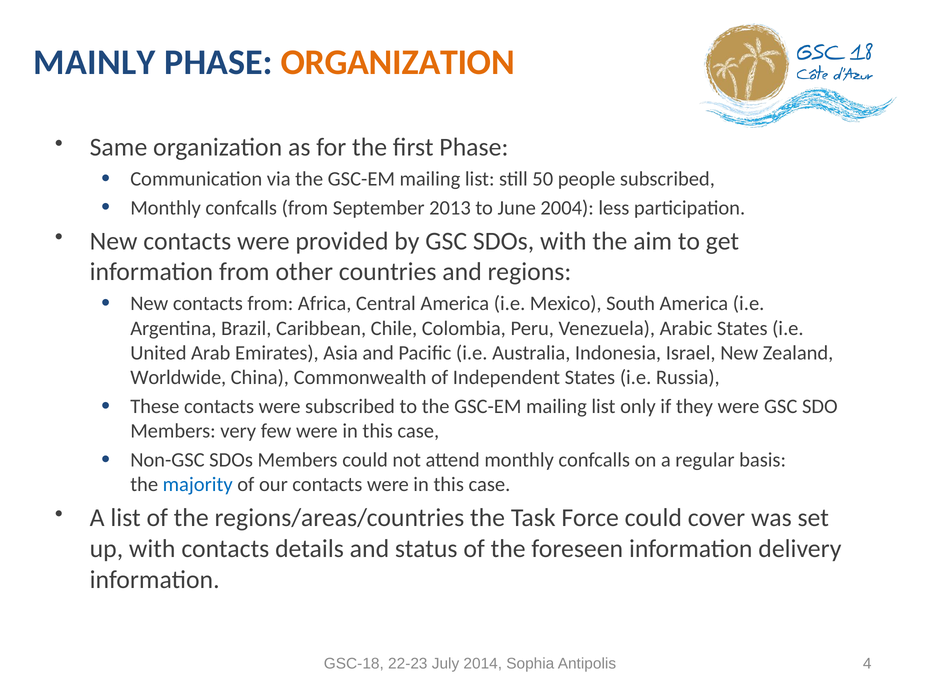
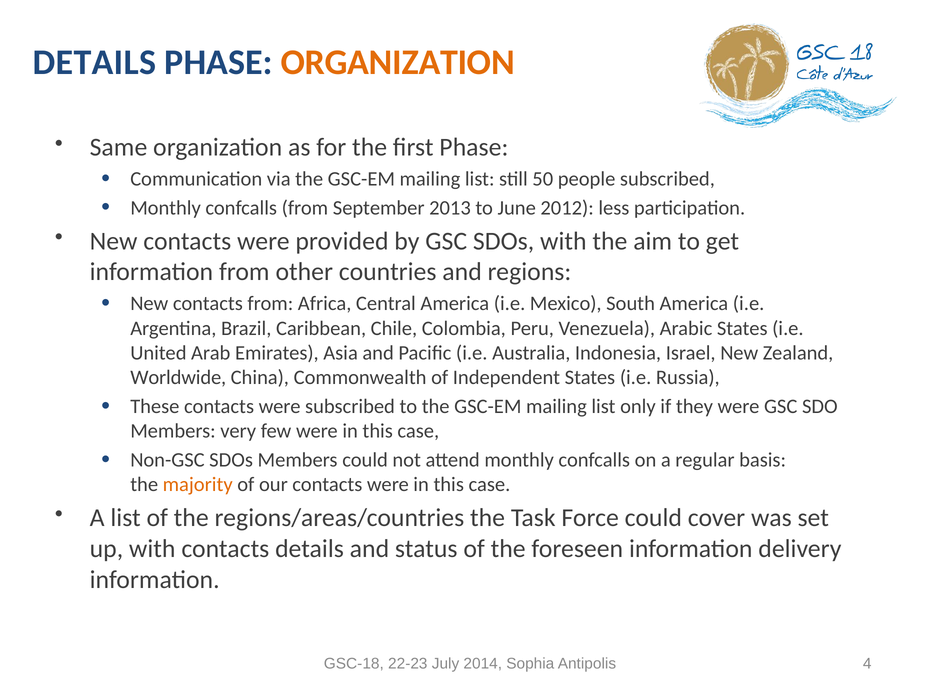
MAINLY at (94, 63): MAINLY -> DETAILS
2004: 2004 -> 2012
majority colour: blue -> orange
